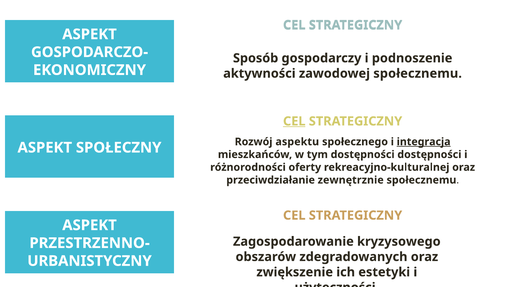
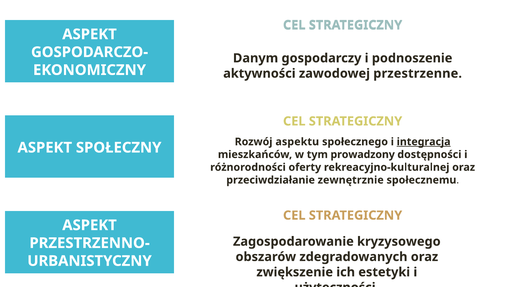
Sposób: Sposób -> Danym
zawodowej społecznemu: społecznemu -> przestrzenne
CEL at (294, 121) underline: present -> none
tym dostępności: dostępności -> prowadzony
